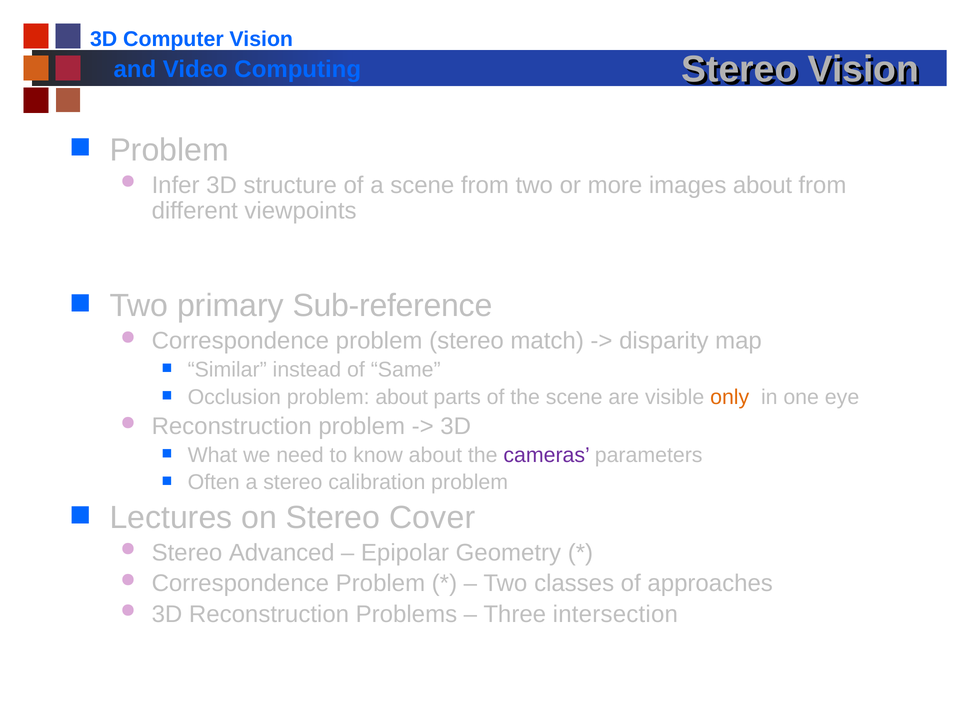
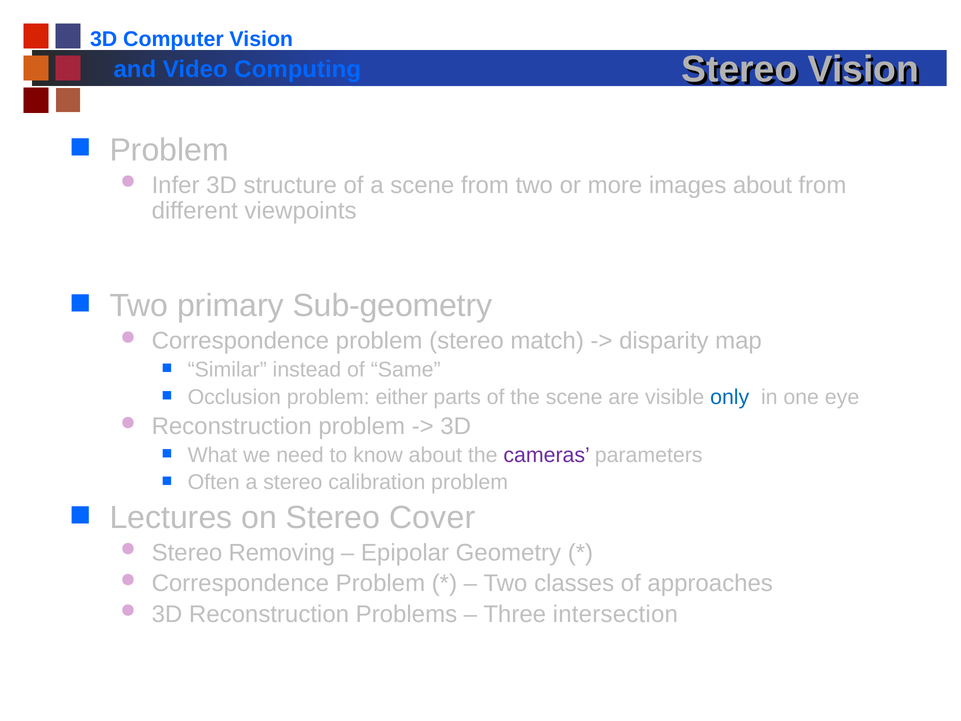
Sub-reference: Sub-reference -> Sub-geometry
problem about: about -> either
only colour: orange -> blue
Advanced: Advanced -> Removing
